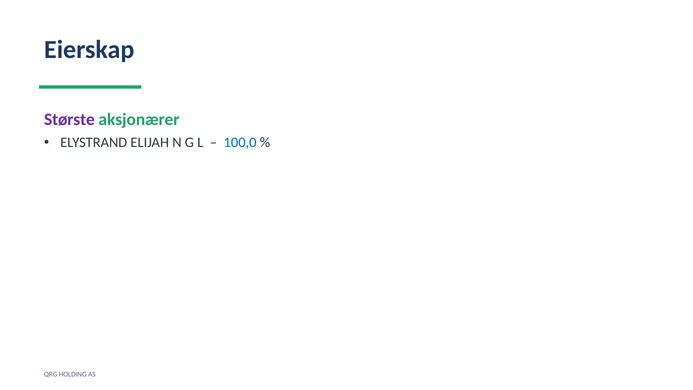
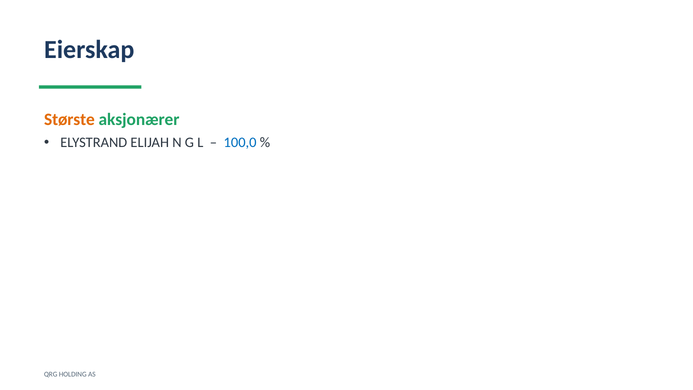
Største colour: purple -> orange
